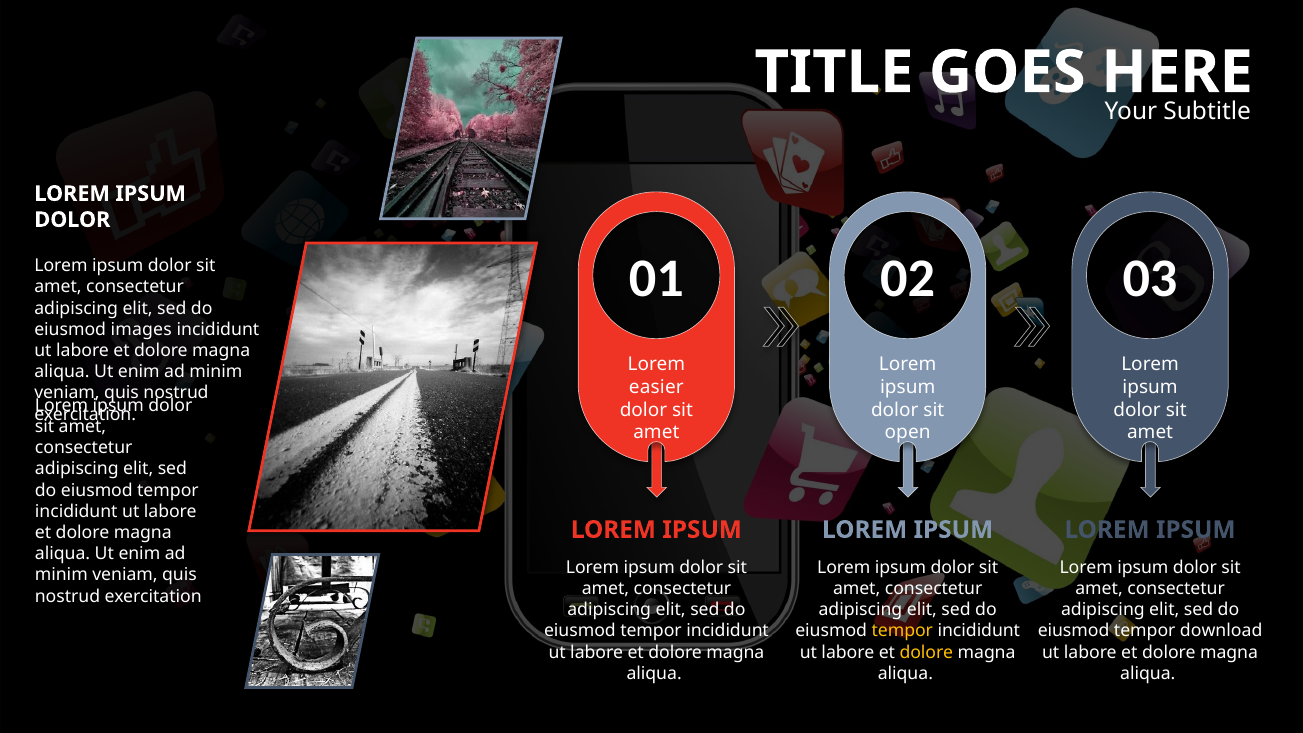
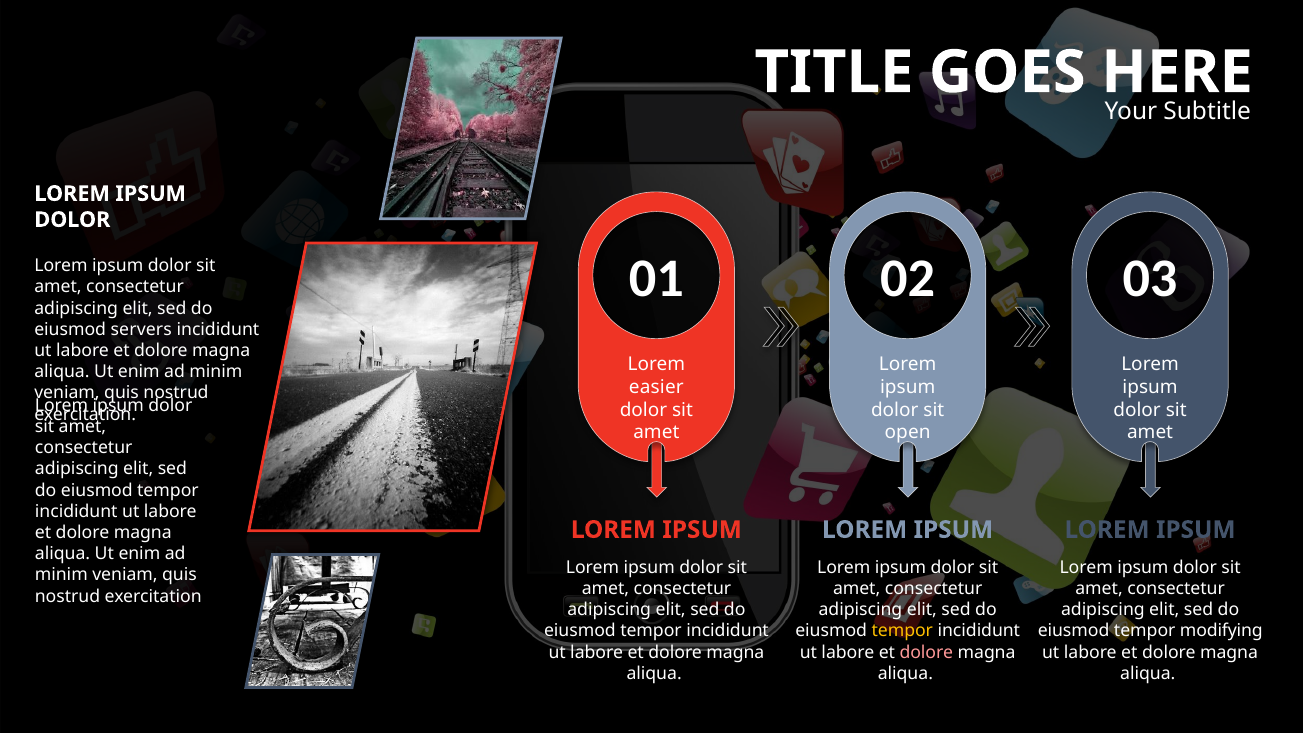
images: images -> servers
download: download -> modifying
dolore at (926, 652) colour: yellow -> pink
